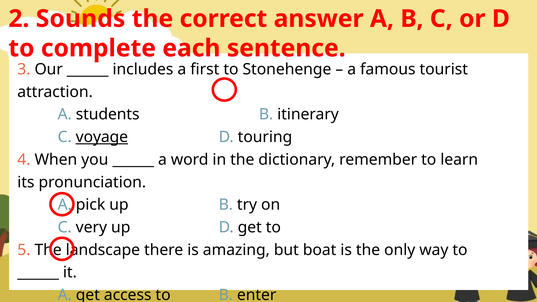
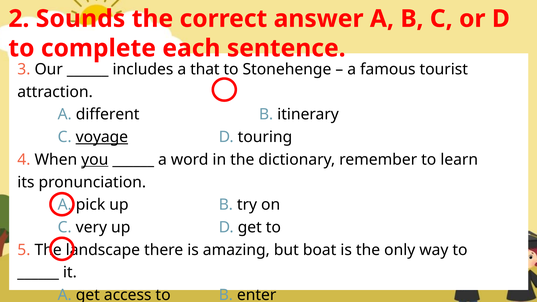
first: first -> that
students: students -> different
you underline: none -> present
